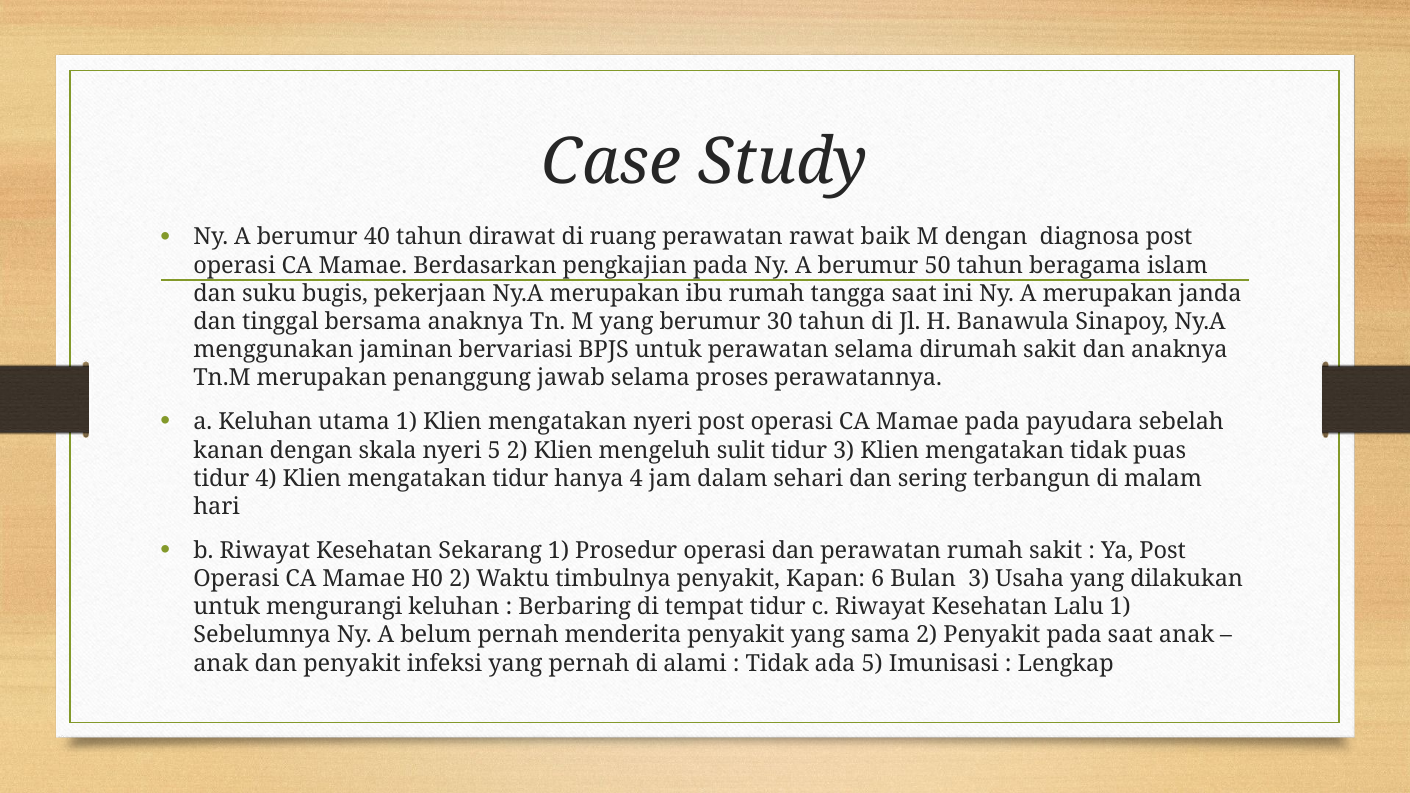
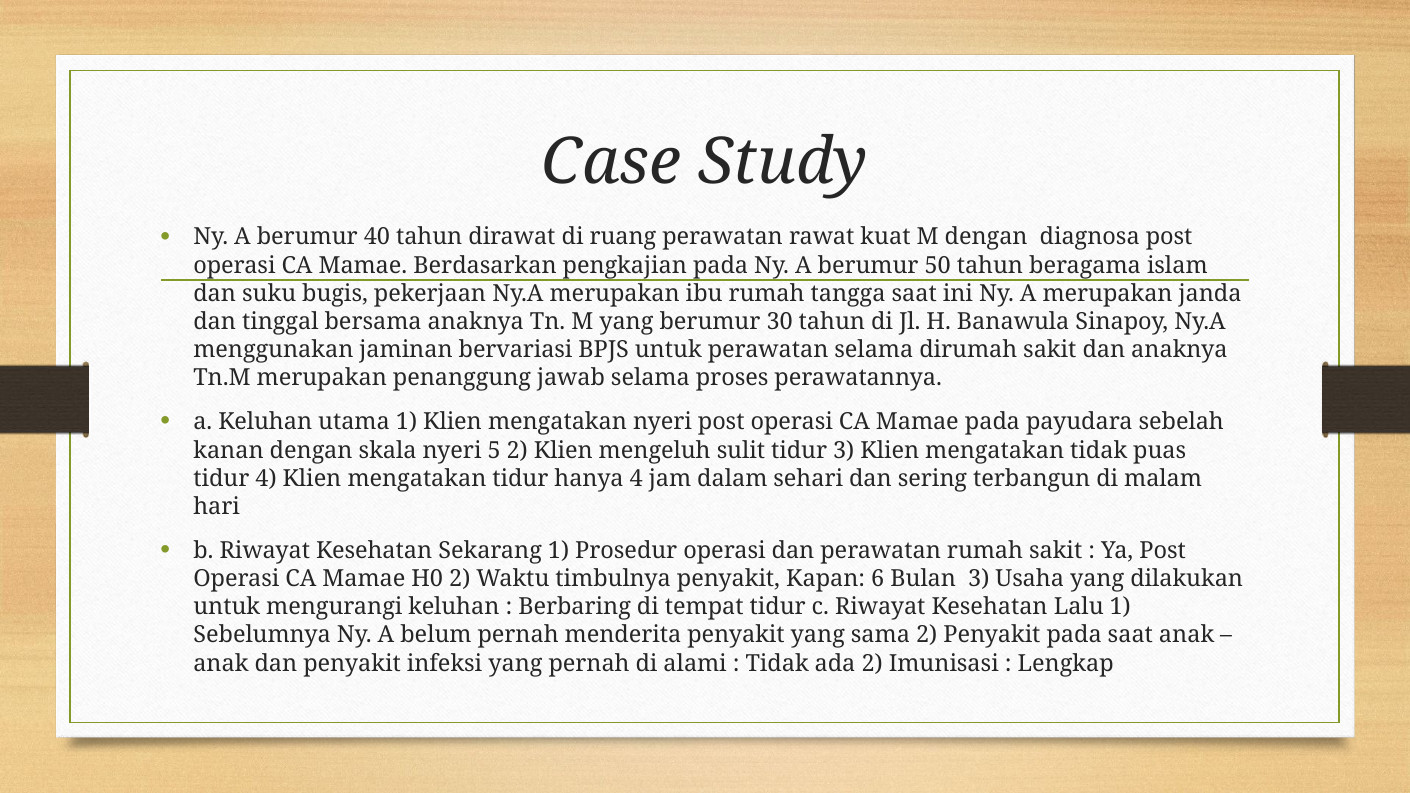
baik: baik -> kuat
ada 5: 5 -> 2
